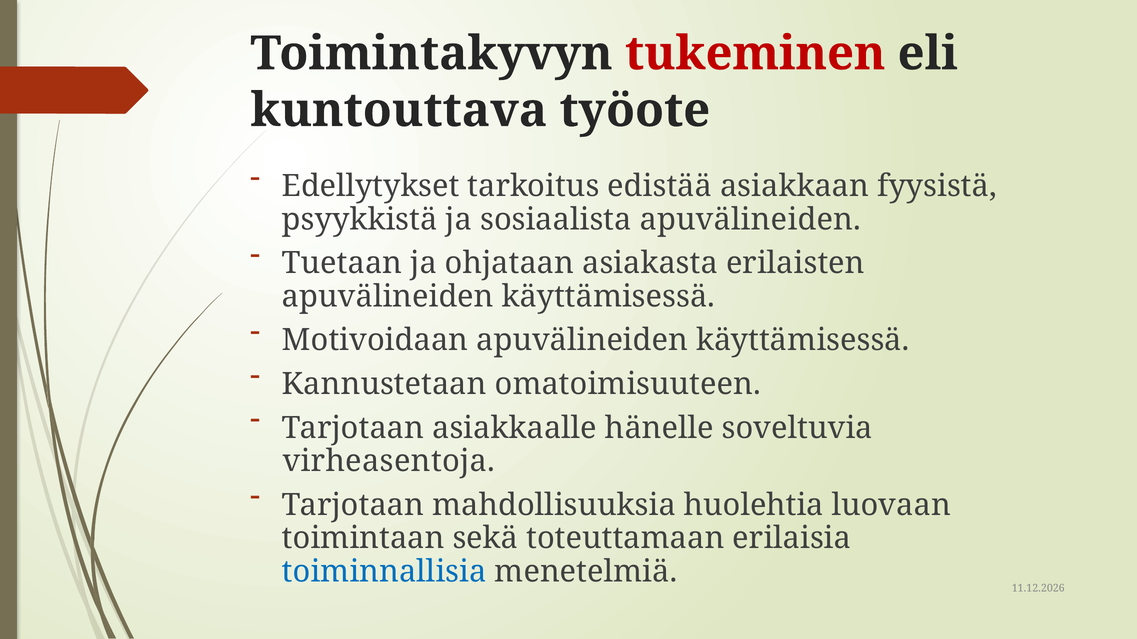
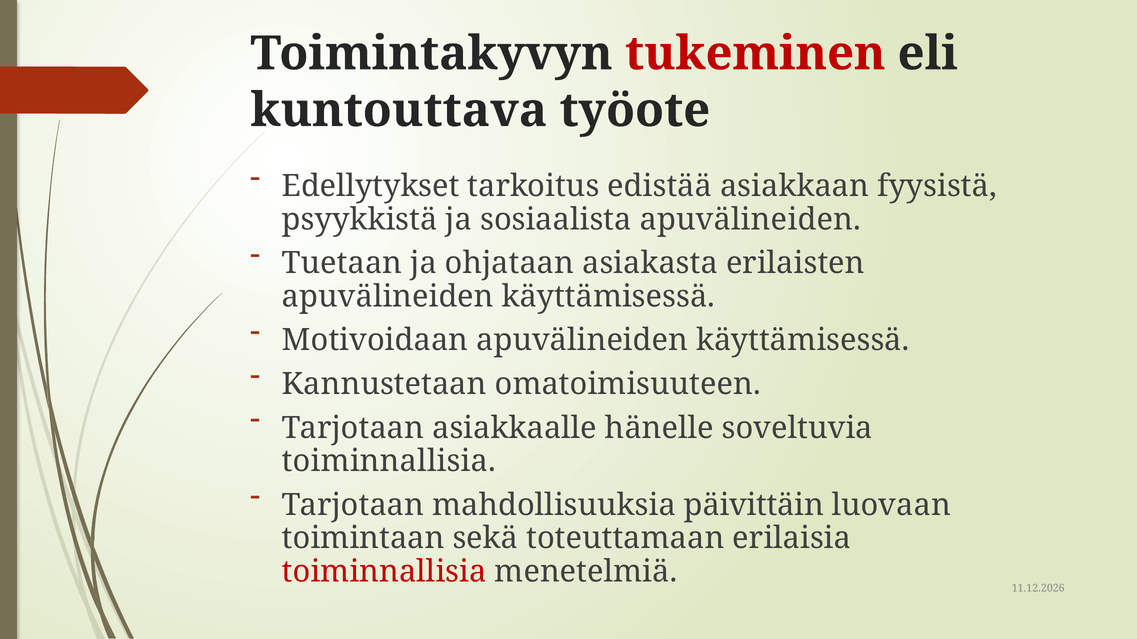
virheasentoja at (389, 462): virheasentoja -> toiminnallisia
huolehtia: huolehtia -> päivittäin
toiminnallisia at (384, 572) colour: blue -> red
